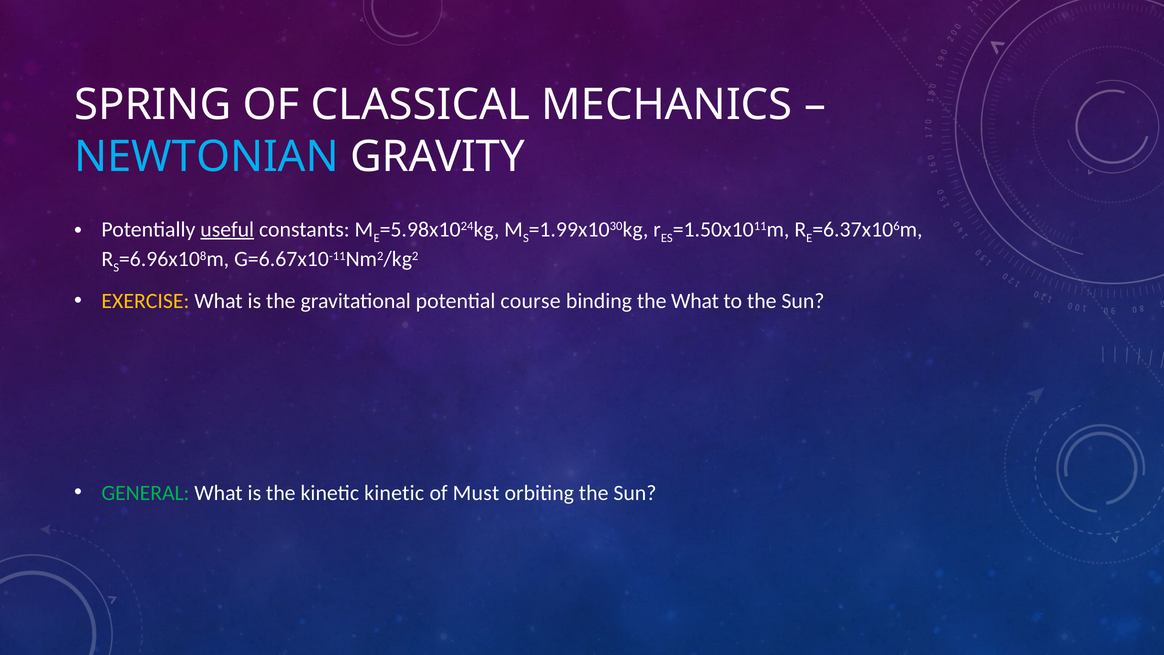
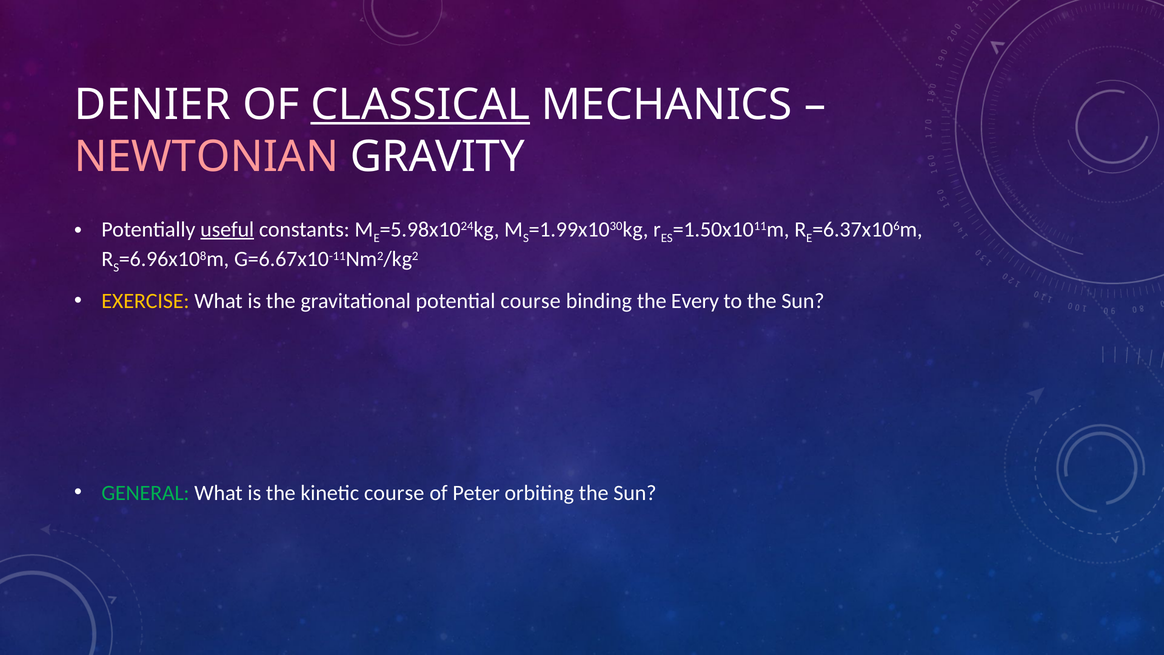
SPRING: SPRING -> DENIER
CLASSICAL underline: none -> present
NEWTONIAN colour: light blue -> pink
the What: What -> Every
kinetic kinetic: kinetic -> course
Must: Must -> Peter
